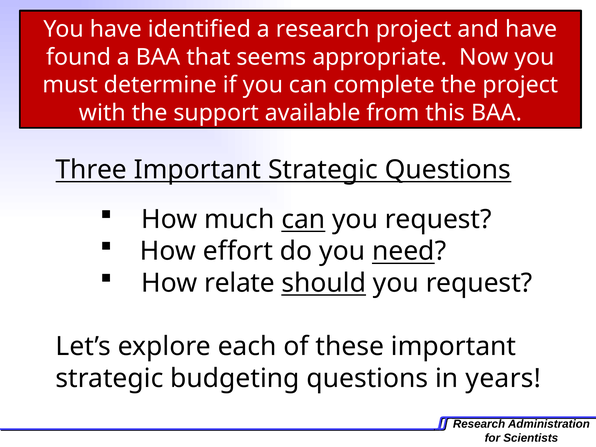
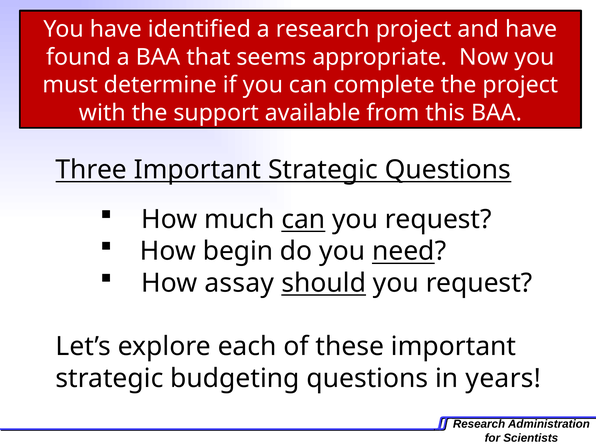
effort: effort -> begin
relate: relate -> assay
